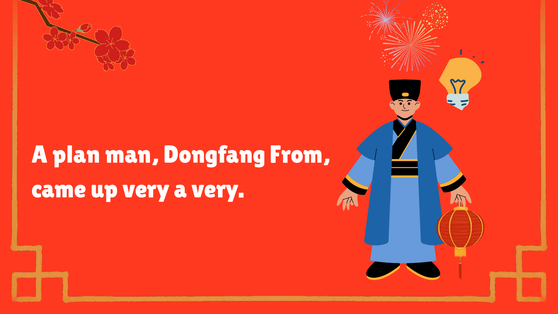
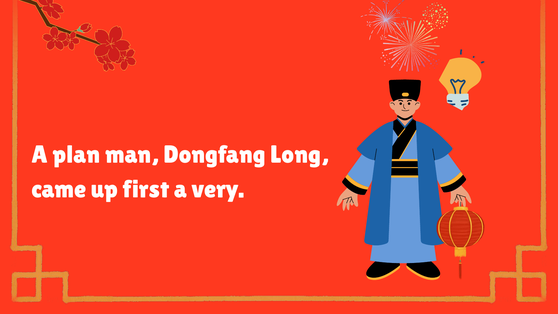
From: From -> Long
up very: very -> first
